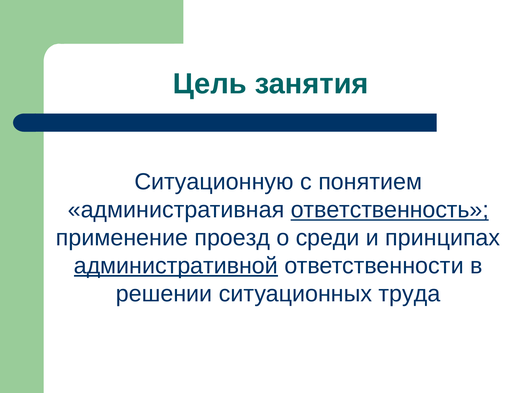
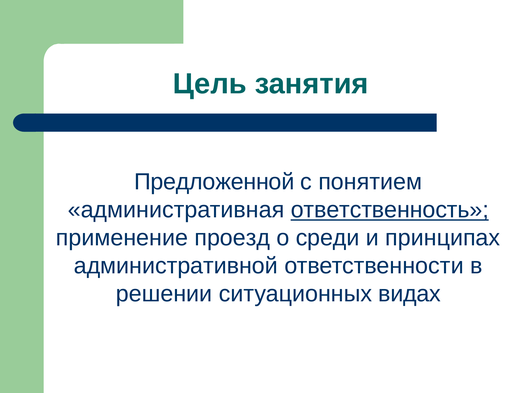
Ситуационную: Ситуационную -> Предложенной
административной underline: present -> none
труда: труда -> видах
